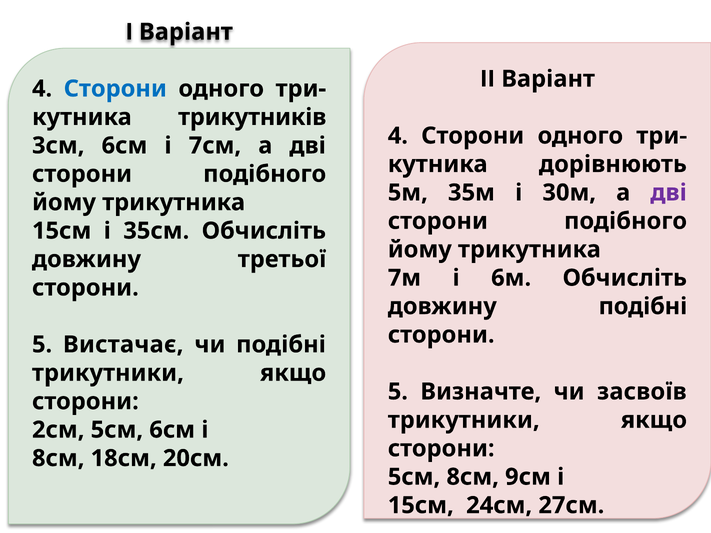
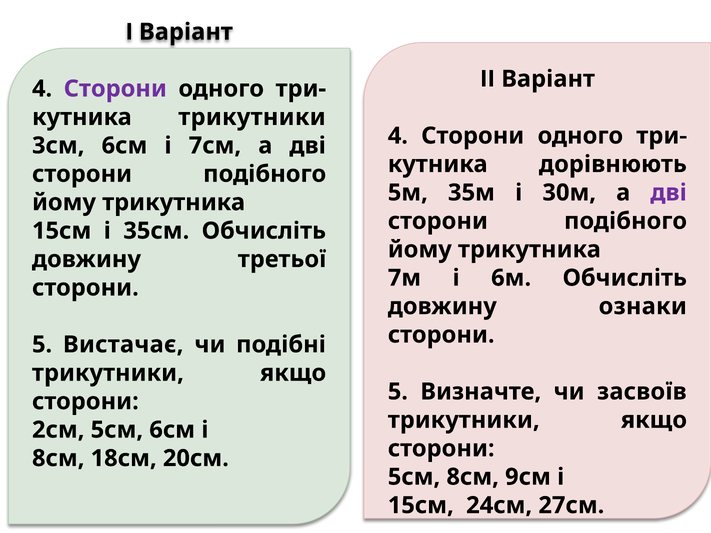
Сторони at (115, 89) colour: blue -> purple
трикутників at (252, 117): трикутників -> трикутники
довжину подібні: подібні -> ознаки
